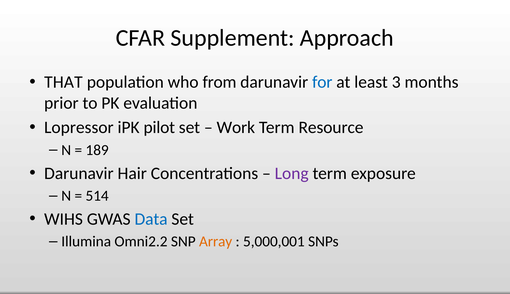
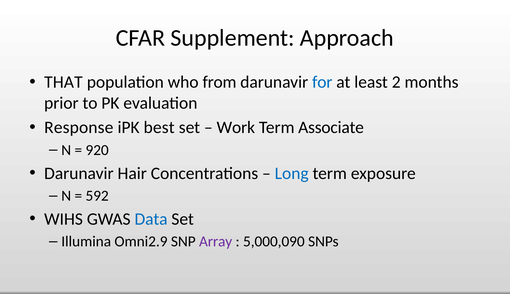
3: 3 -> 2
Lopressor: Lopressor -> Response
pilot: pilot -> best
Resource: Resource -> Associate
189: 189 -> 920
Long colour: purple -> blue
514: 514 -> 592
Omni2.2: Omni2.2 -> Omni2.9
Array colour: orange -> purple
5,000,001: 5,000,001 -> 5,000,090
